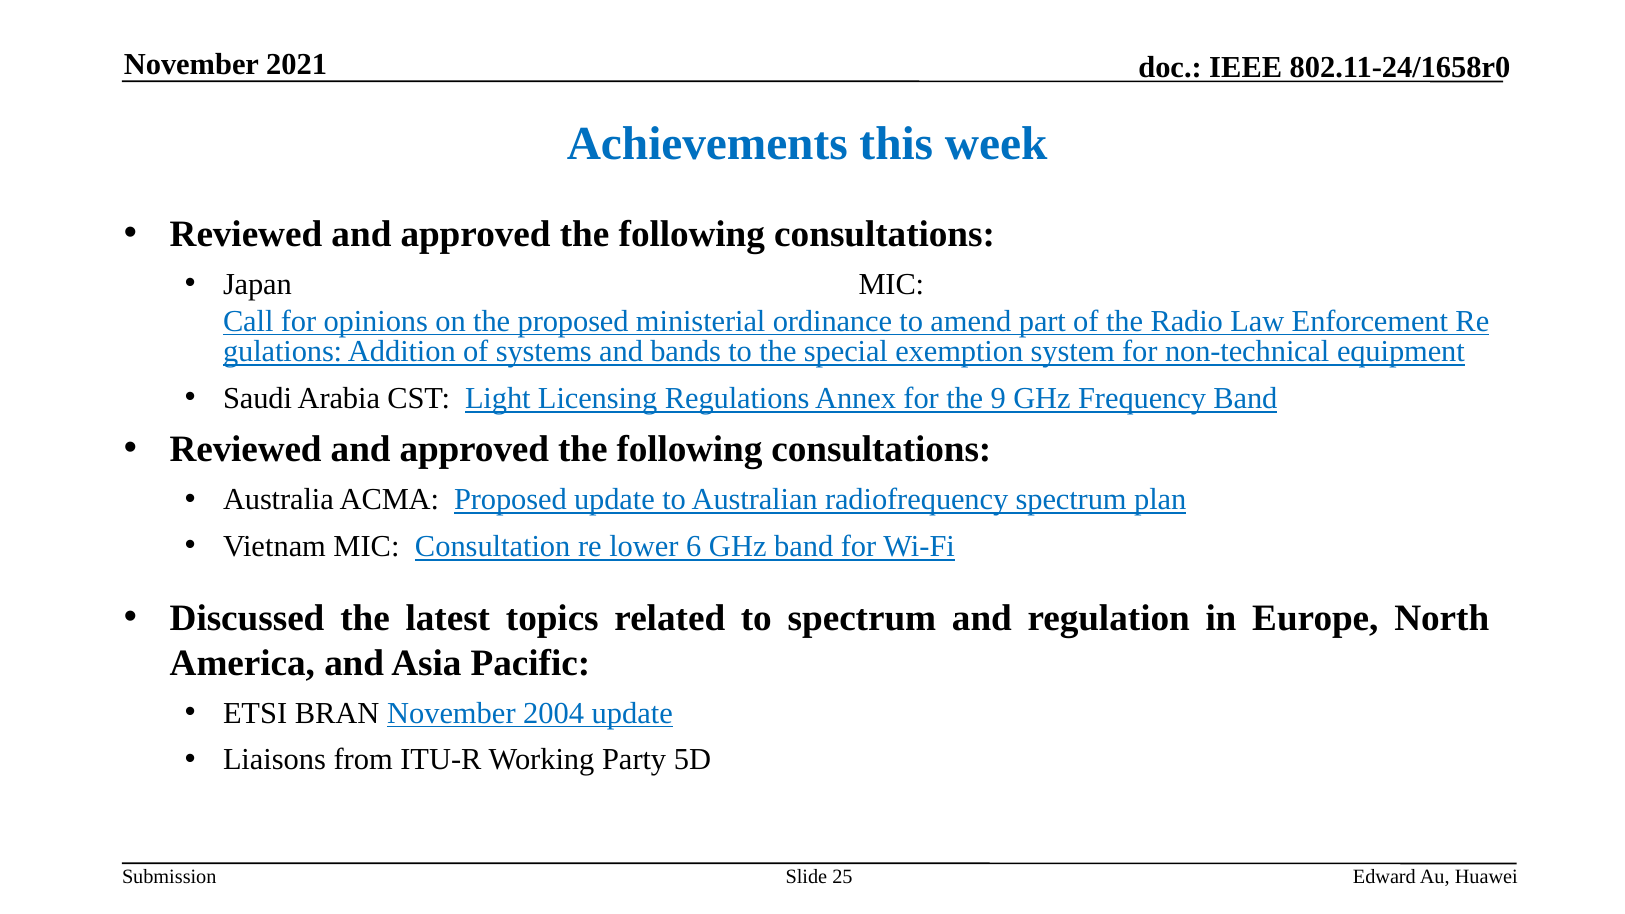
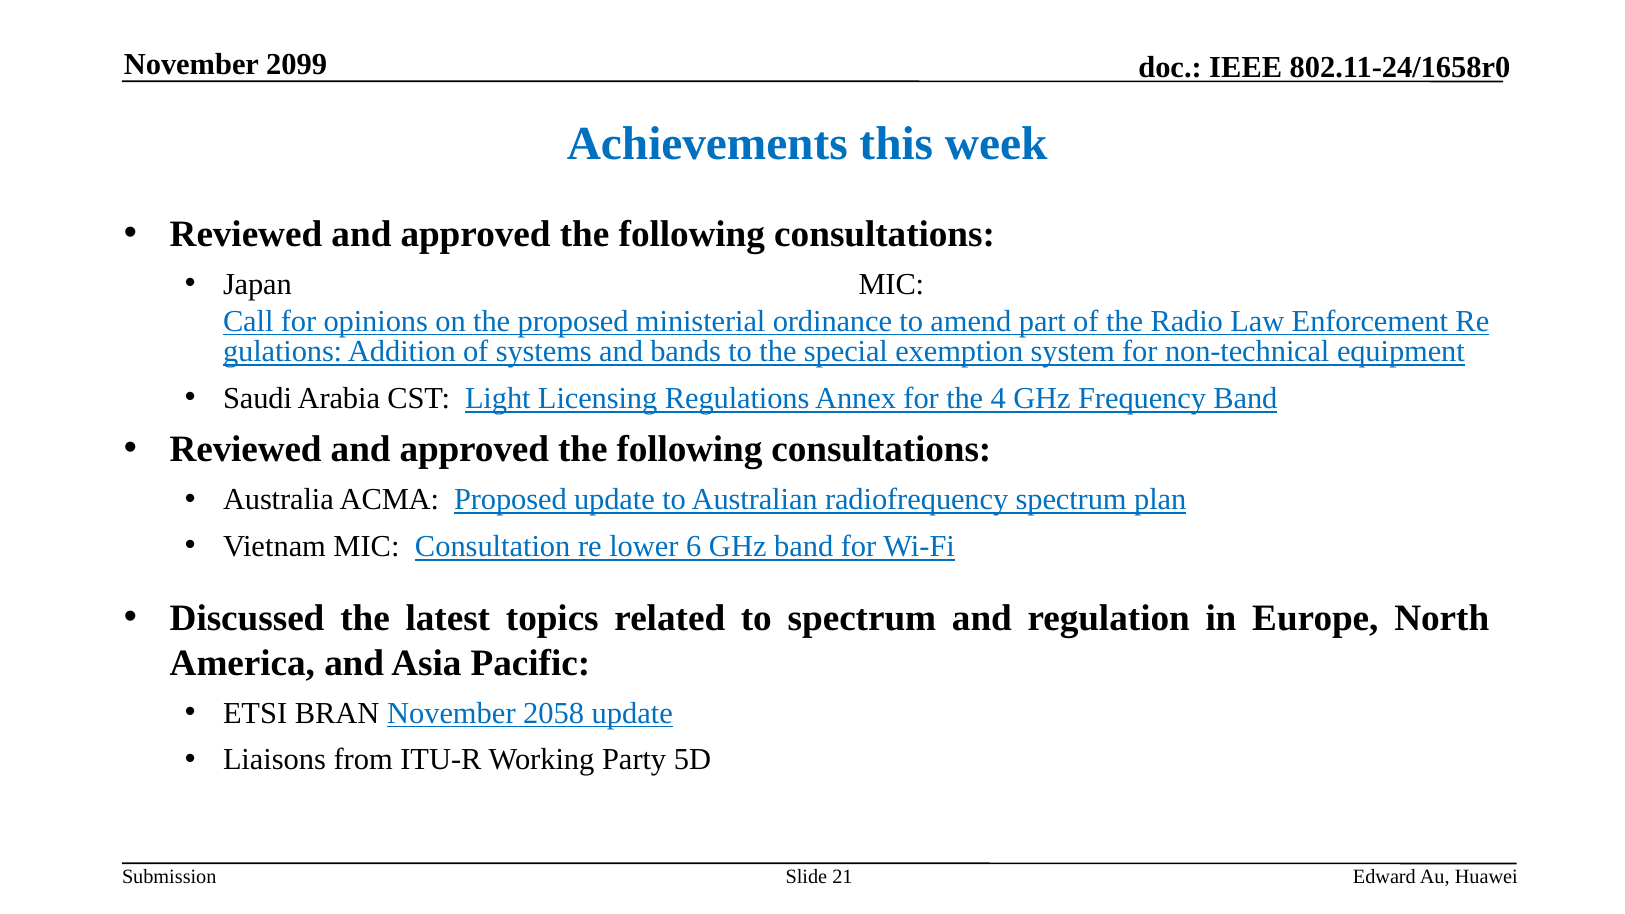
2021: 2021 -> 2099
9: 9 -> 4
2004: 2004 -> 2058
25: 25 -> 21
